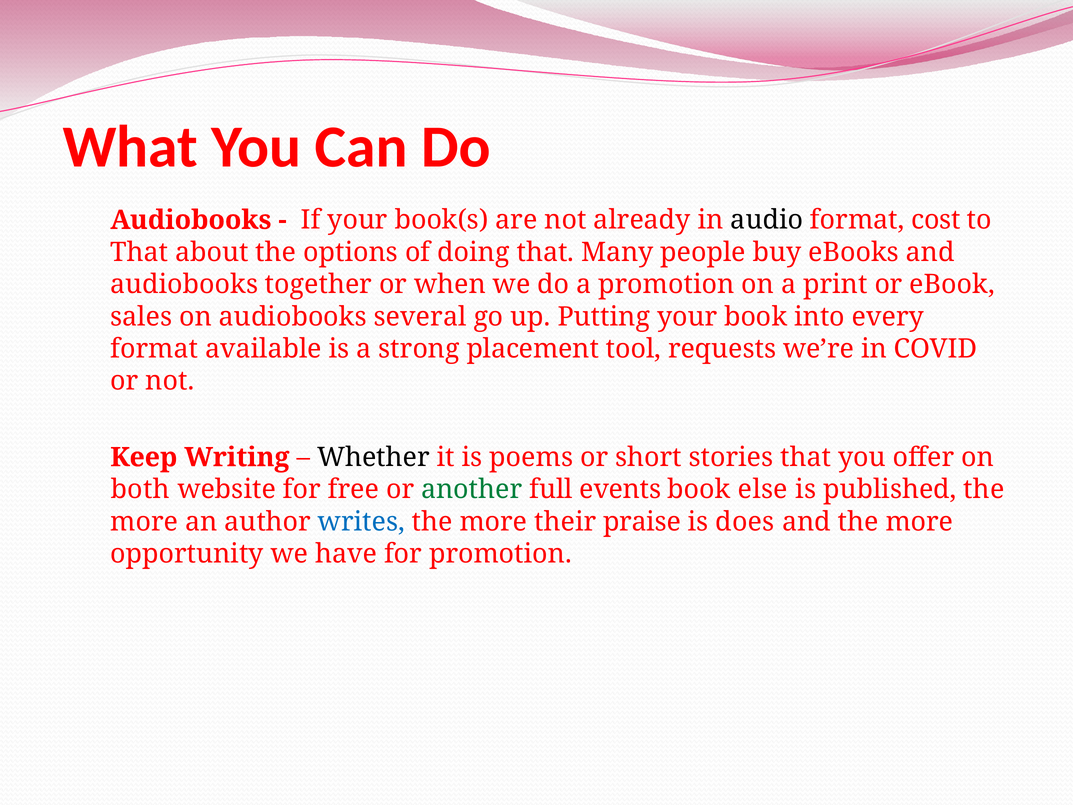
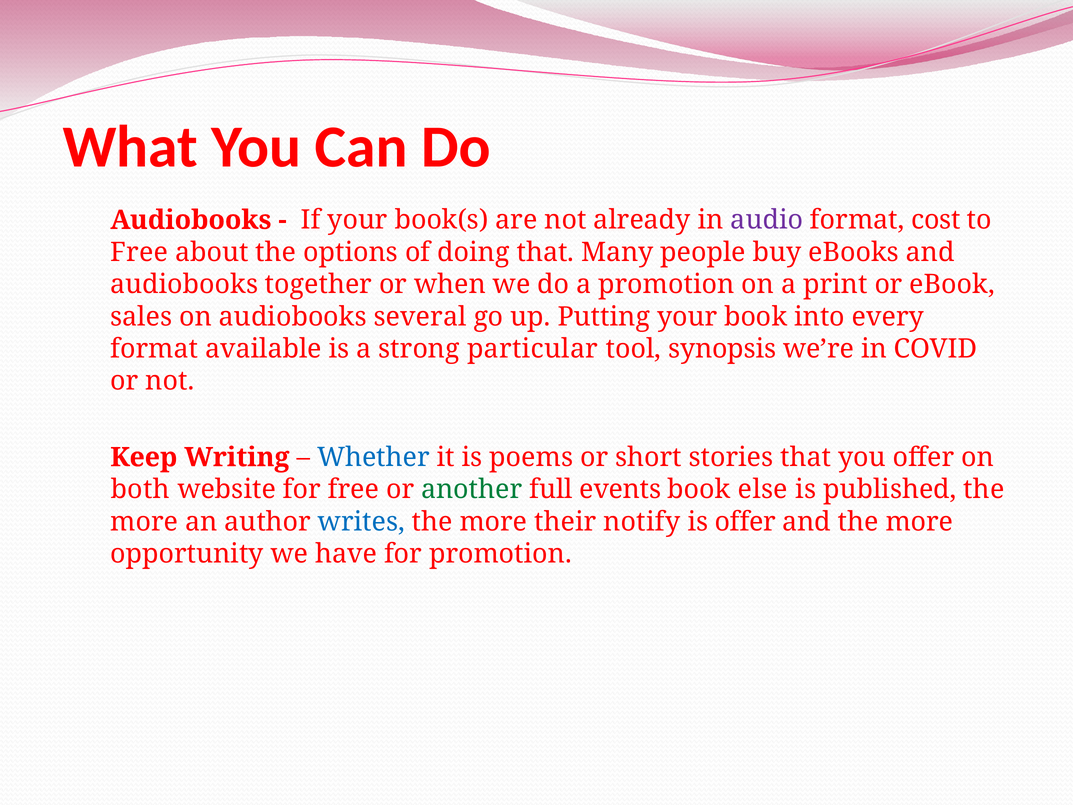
audio colour: black -> purple
That at (139, 252): That -> Free
placement: placement -> particular
requests: requests -> synopsis
Whether colour: black -> blue
praise: praise -> notify
is does: does -> offer
